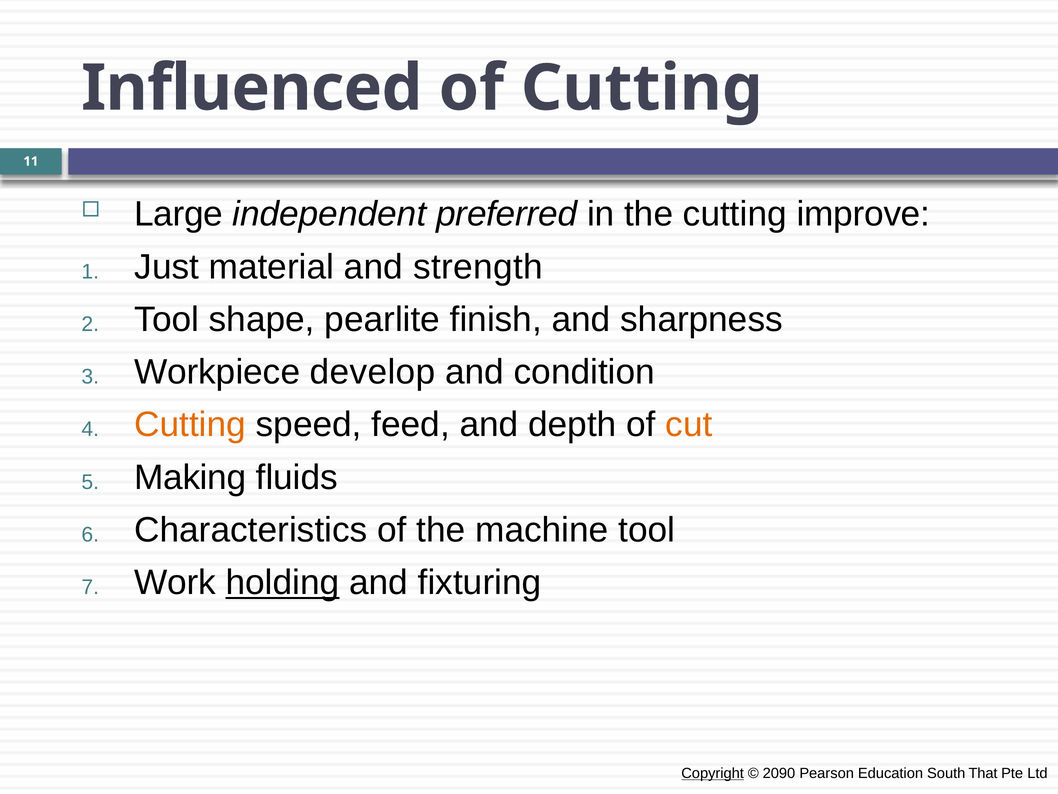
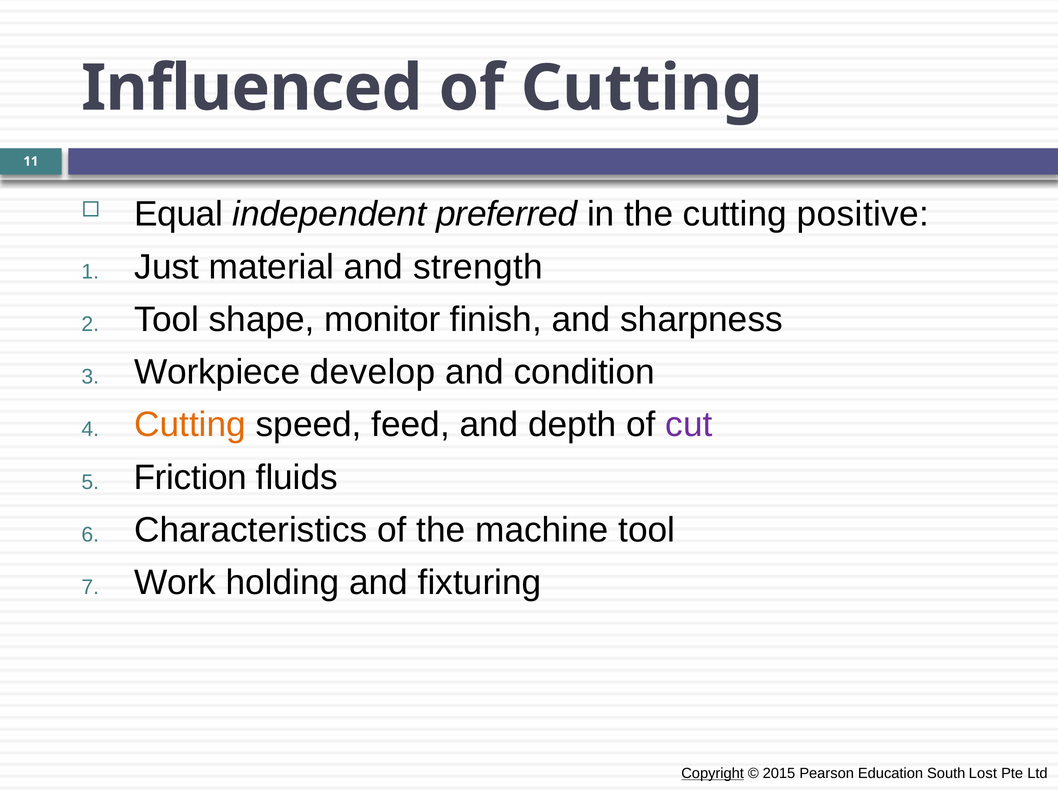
Large: Large -> Equal
improve: improve -> positive
pearlite: pearlite -> monitor
cut colour: orange -> purple
Making: Making -> Friction
holding underline: present -> none
2090: 2090 -> 2015
That: That -> Lost
